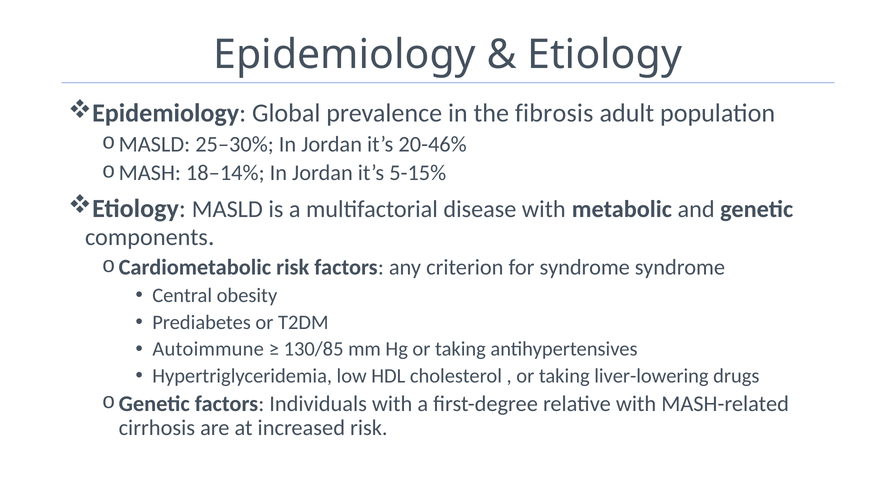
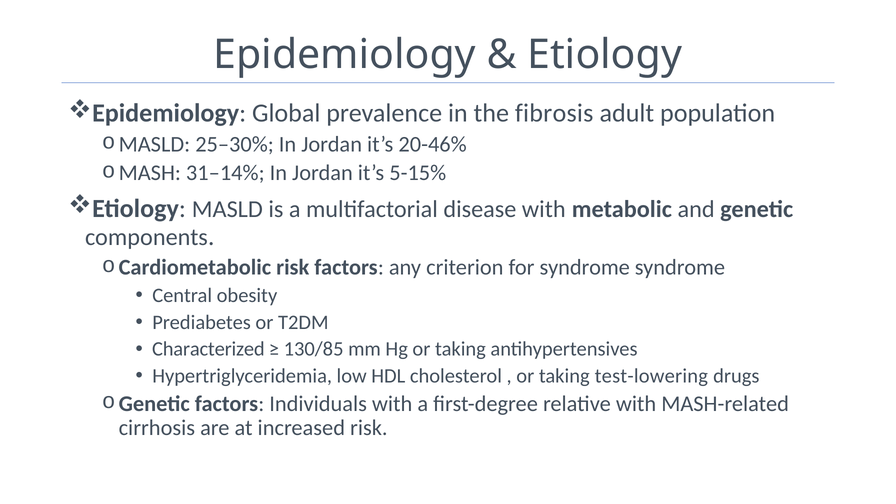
18–14%: 18–14% -> 31–14%
Autoimmune: Autoimmune -> Characterized
liver-lowering: liver-lowering -> test-lowering
